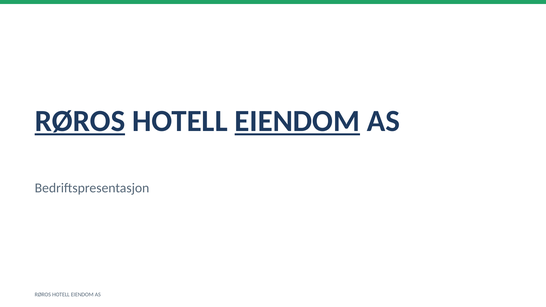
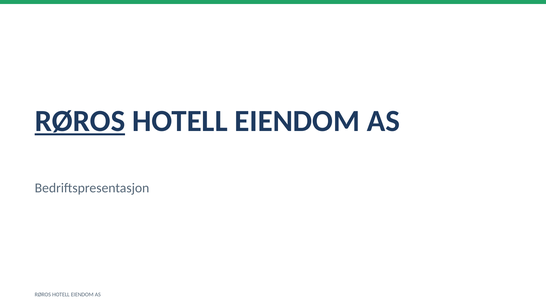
EIENDOM at (297, 121) underline: present -> none
